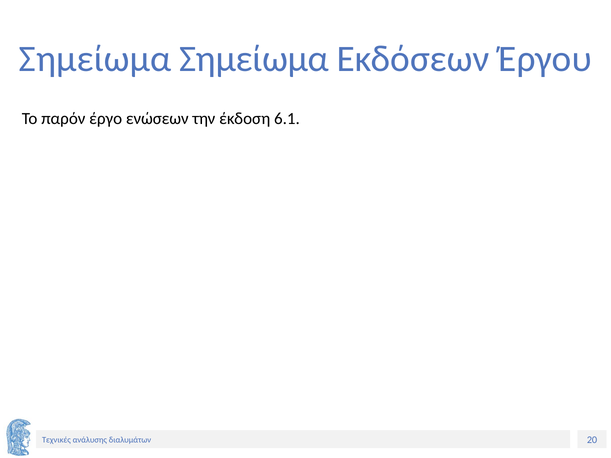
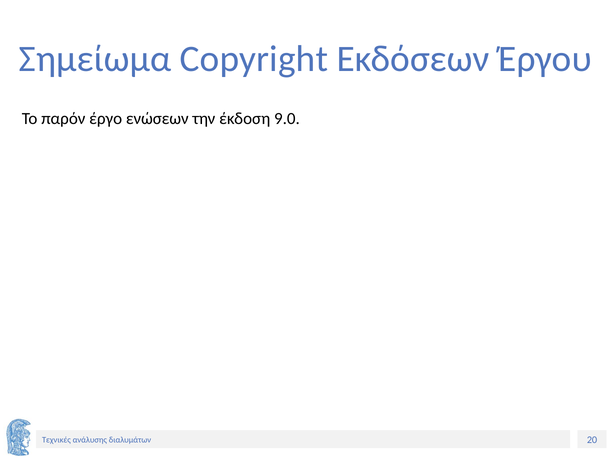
Σημείωμα Σημείωμα: Σημείωμα -> Copyright
6.1: 6.1 -> 9.0
